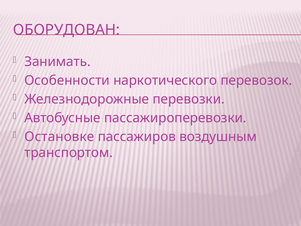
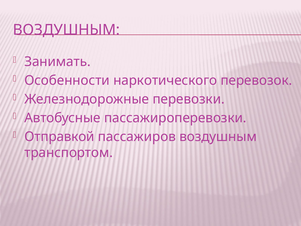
ОБОРУДОВАН at (66, 30): ОБОРУДОВАН -> ВОЗДУШНЫМ
Остановке: Остановке -> Отправкой
